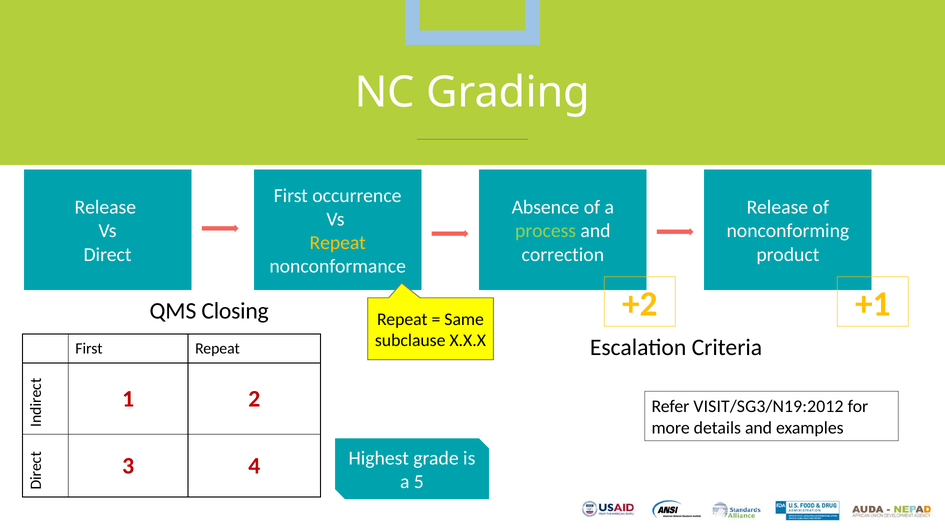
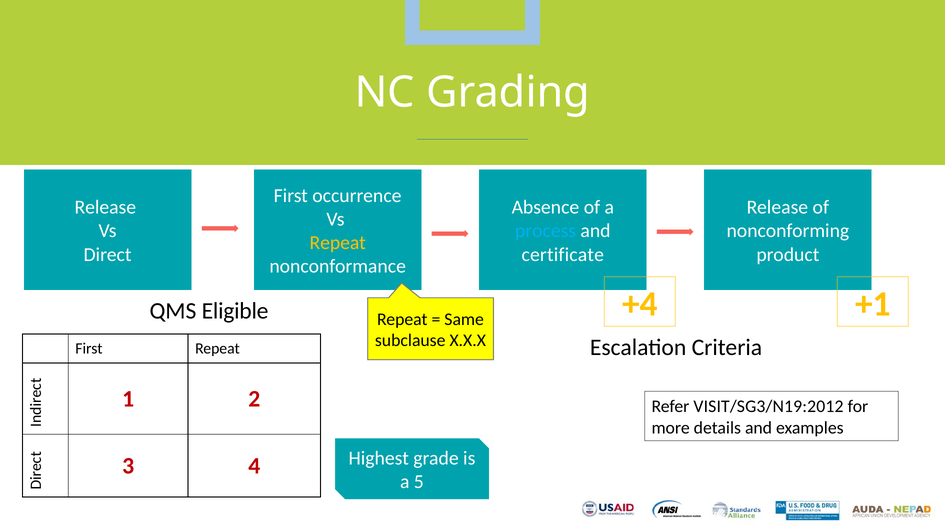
process colour: light green -> light blue
correction: correction -> certificate
+2: +2 -> +4
Closing: Closing -> Eligible
